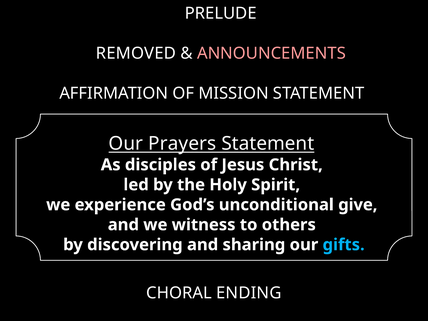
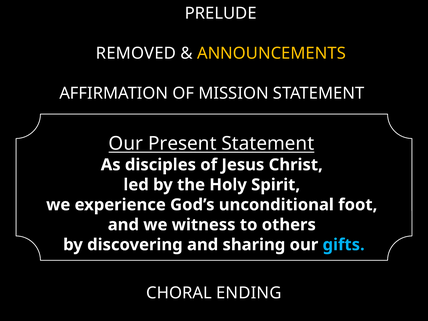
ANNOUNCEMENTS colour: pink -> yellow
Prayers: Prayers -> Present
give: give -> foot
